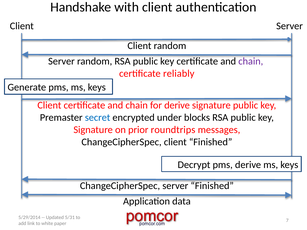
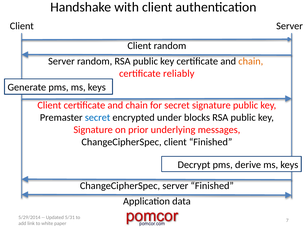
chain at (251, 61) colour: purple -> orange
for derive: derive -> secret
roundtrips: roundtrips -> underlying
